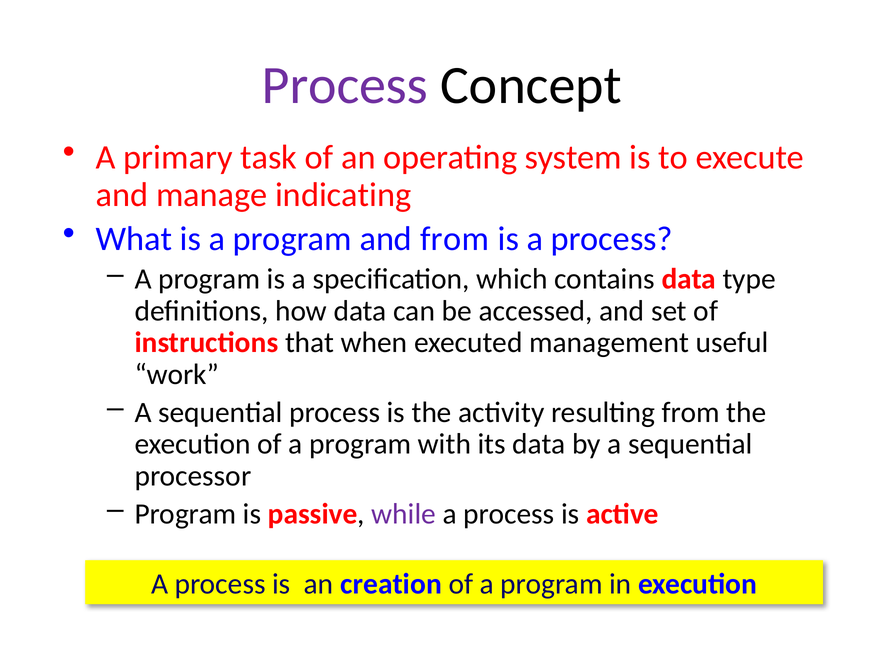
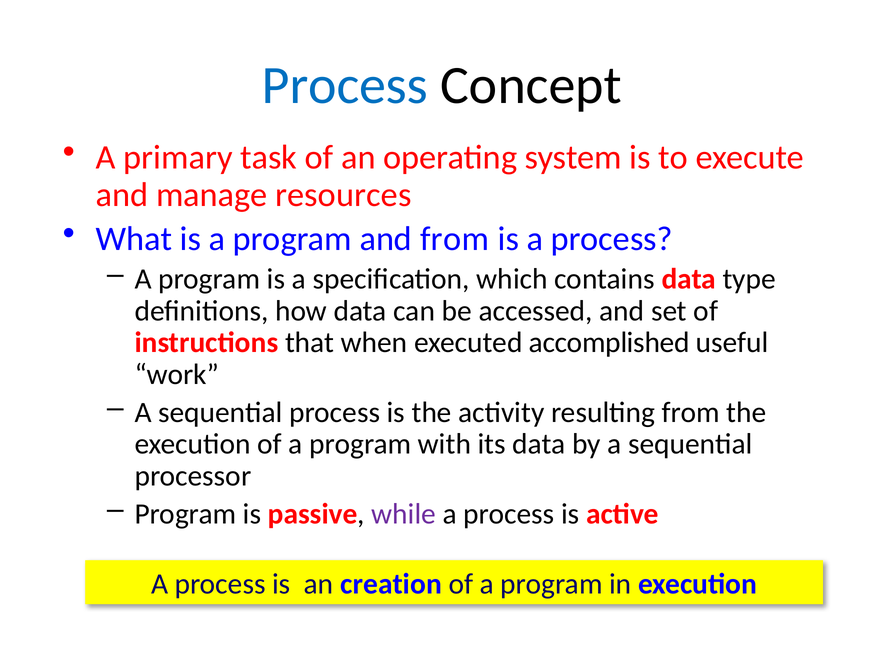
Process at (345, 86) colour: purple -> blue
indicating: indicating -> resources
management: management -> accomplished
